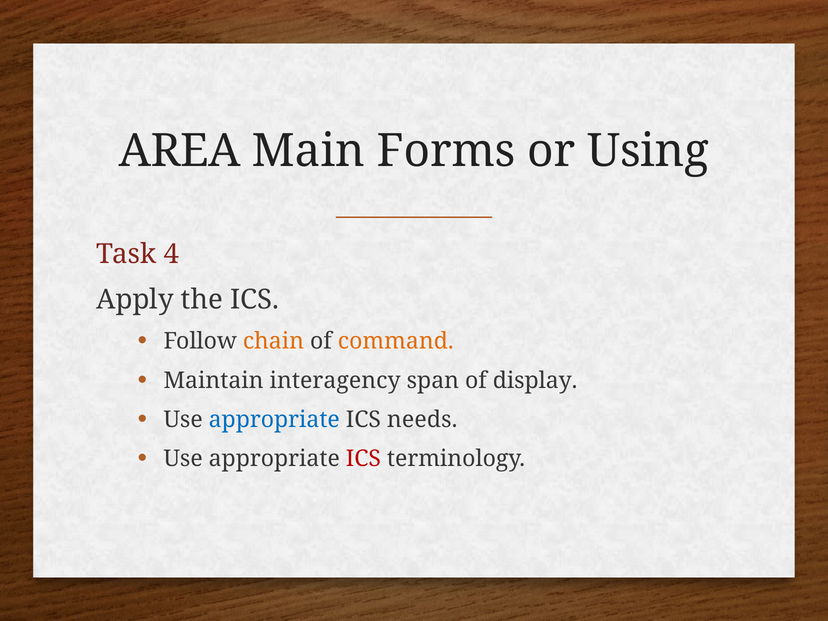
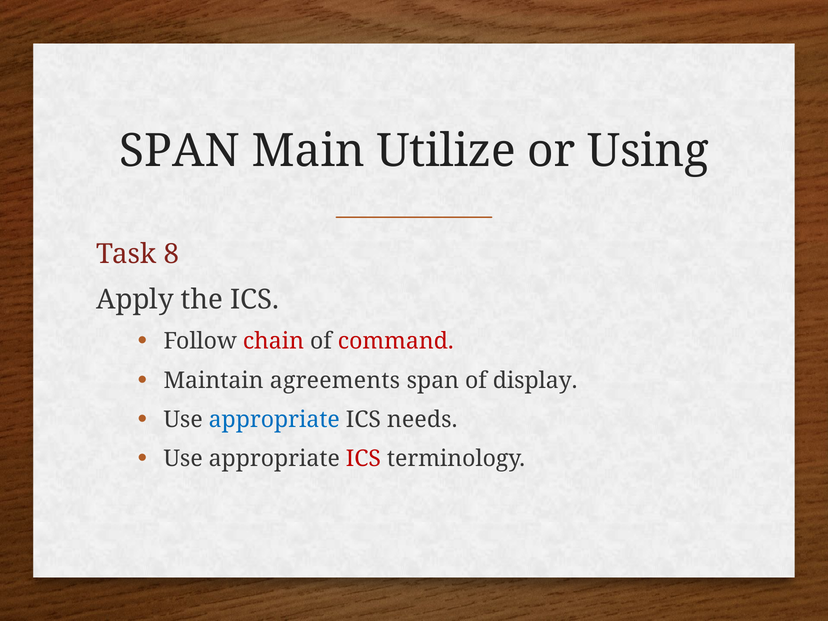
AREA at (180, 151): AREA -> SPAN
Forms: Forms -> Utilize
4: 4 -> 8
chain colour: orange -> red
command colour: orange -> red
interagency: interagency -> agreements
